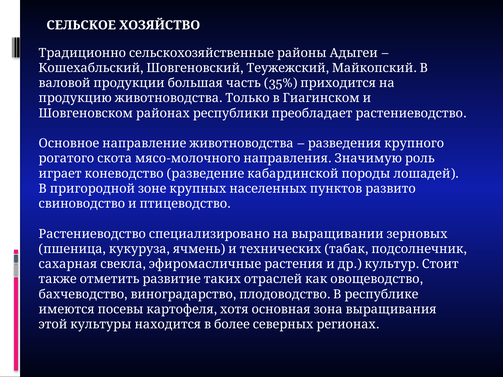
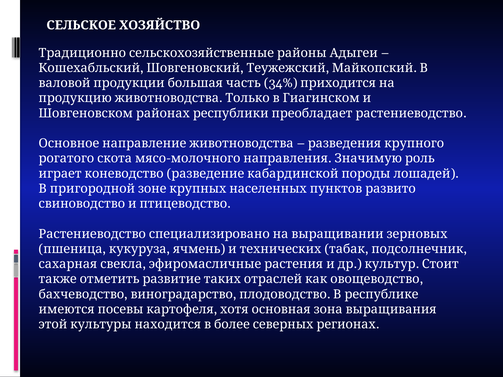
35%: 35% -> 34%
